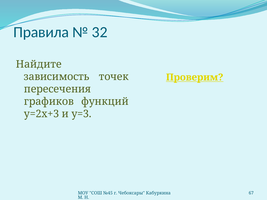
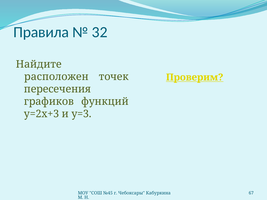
зависимость: зависимость -> расположен
